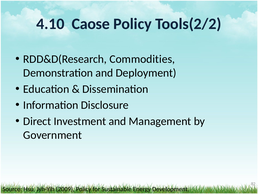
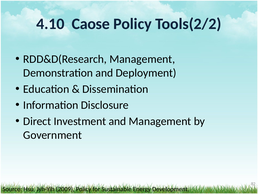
RDD&D(Research Commodities: Commodities -> Management
